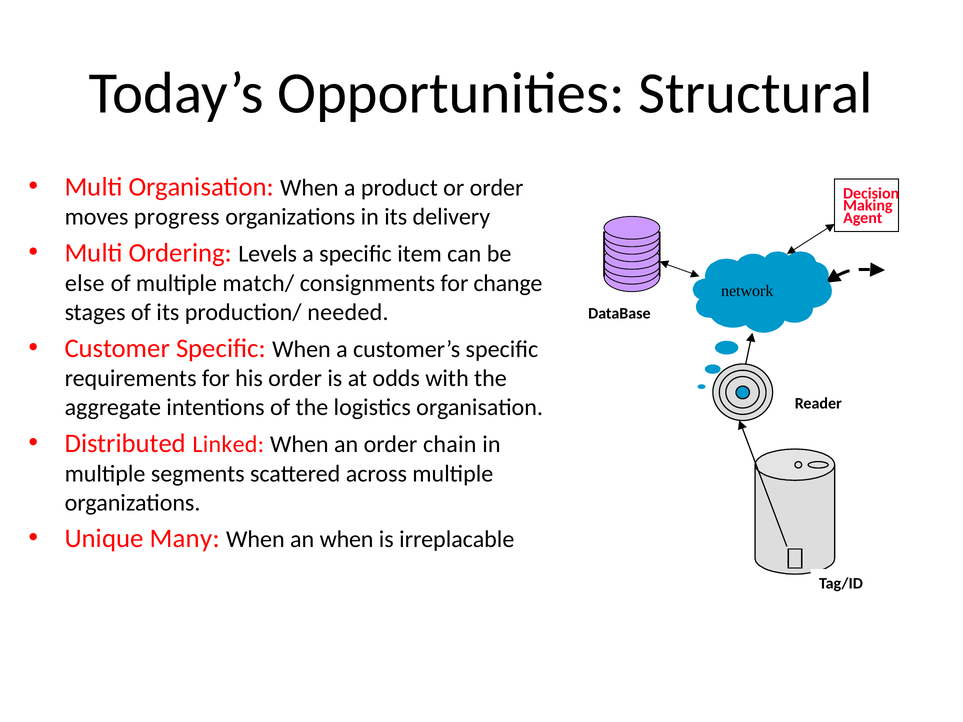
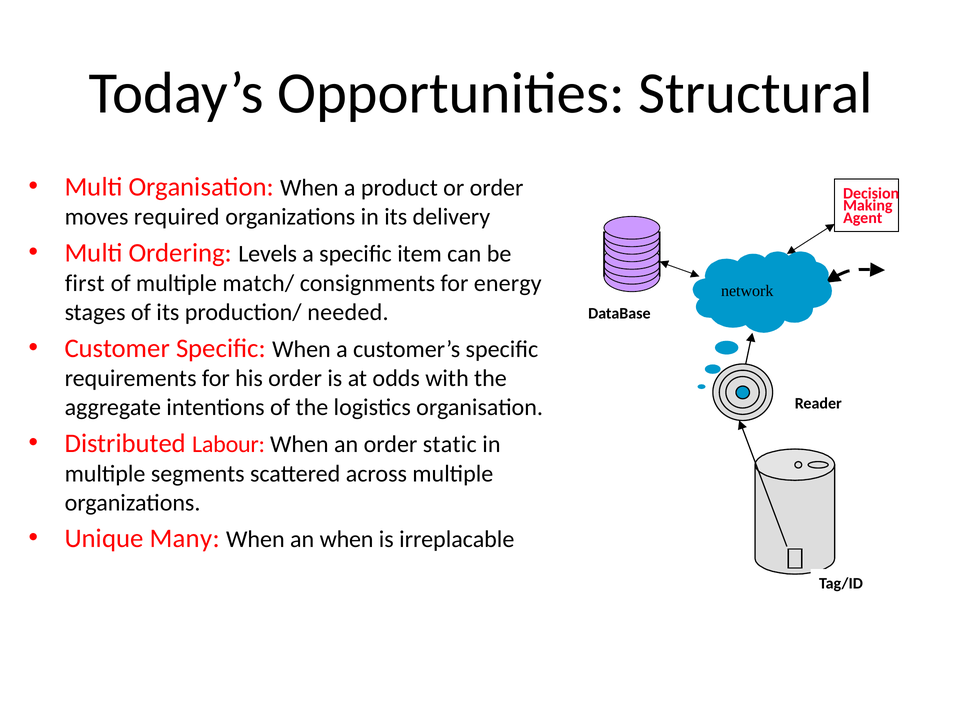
progress: progress -> required
else: else -> first
change: change -> energy
Linked: Linked -> Labour
chain: chain -> static
